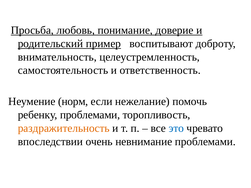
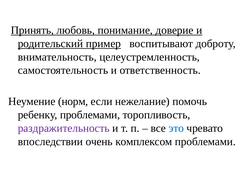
Просьба: Просьба -> Принять
раздражительность colour: orange -> purple
невнимание: невнимание -> комплексом
